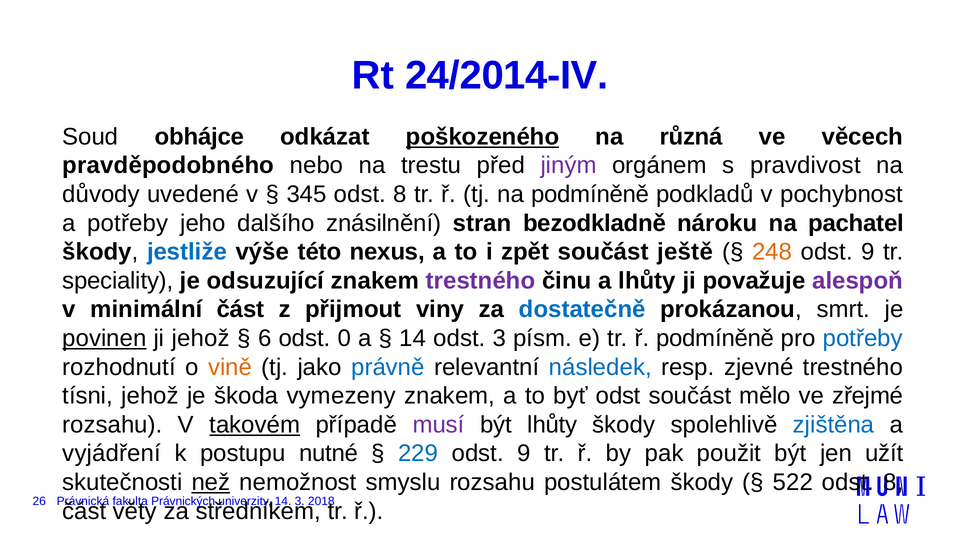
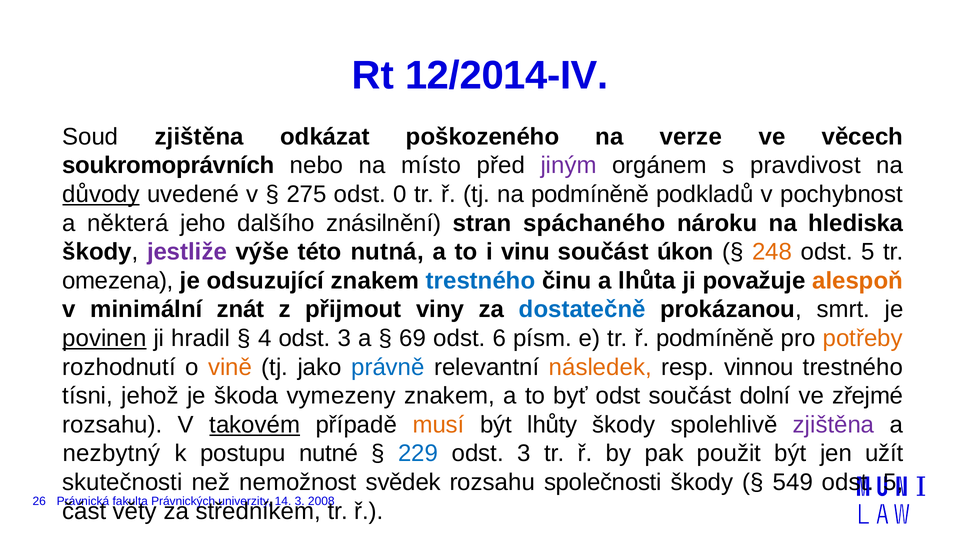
24/2014-IV: 24/2014-IV -> 12/2014-IV
Soud obhájce: obhájce -> zjištěna
poškozeného underline: present -> none
různá: různá -> verze
pravděpodobného: pravděpodobného -> soukromoprávních
trestu: trestu -> místo
důvody underline: none -> present
345: 345 -> 275
8 at (400, 194): 8 -> 0
a potřeby: potřeby -> některá
bezodkladně: bezodkladně -> spáchaného
pachatel: pachatel -> hlediska
jestliže colour: blue -> purple
nexus: nexus -> nutná
zpět: zpět -> vinu
ještě: ještě -> úkon
9 at (868, 252): 9 -> 5
speciality: speciality -> omezena
trestného at (481, 281) colour: purple -> blue
a lhůty: lhůty -> lhůta
alespoň colour: purple -> orange
minimální část: část -> znát
ji jehož: jehož -> hradil
6: 6 -> 4
0 at (345, 338): 0 -> 3
14 at (413, 338): 14 -> 69
odst 3: 3 -> 6
potřeby at (863, 338) colour: blue -> orange
následek colour: blue -> orange
zjevné: zjevné -> vinnou
mělo: mělo -> dolní
musí colour: purple -> orange
zjištěna at (834, 425) colour: blue -> purple
vyjádření: vyjádření -> nezbytný
9 at (524, 454): 9 -> 3
než underline: present -> none
smyslu: smyslu -> svědek
postulátem: postulátem -> společnosti
522: 522 -> 549
8 at (893, 482): 8 -> 5
2018: 2018 -> 2008
